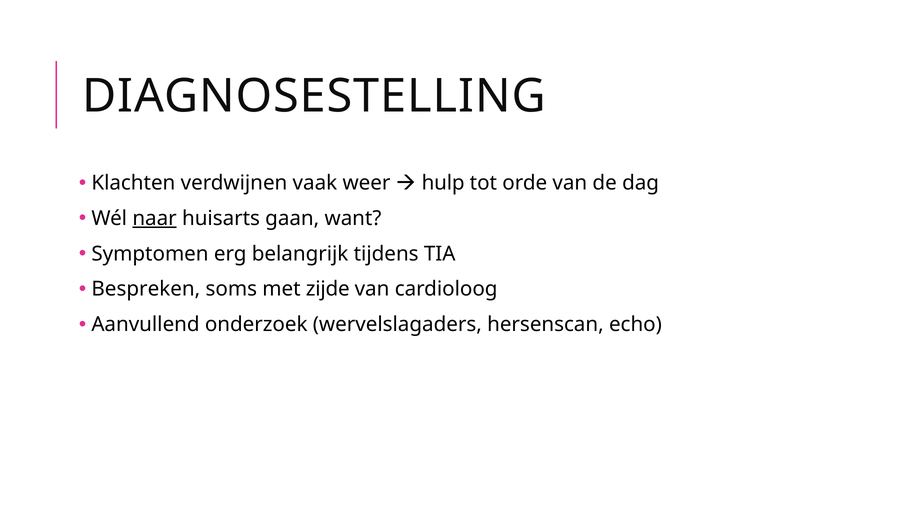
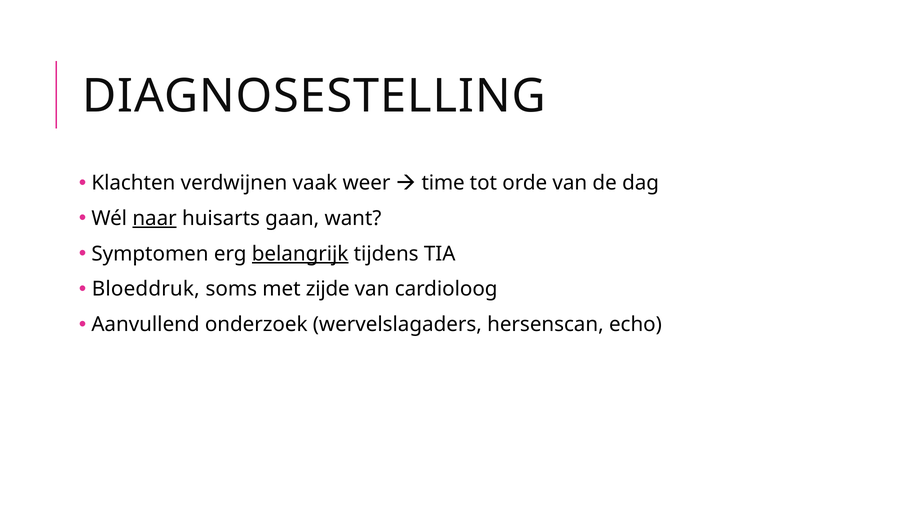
hulp: hulp -> time
belangrijk underline: none -> present
Bespreken: Bespreken -> Bloeddruk
